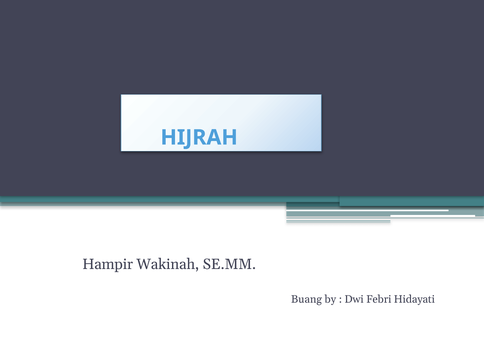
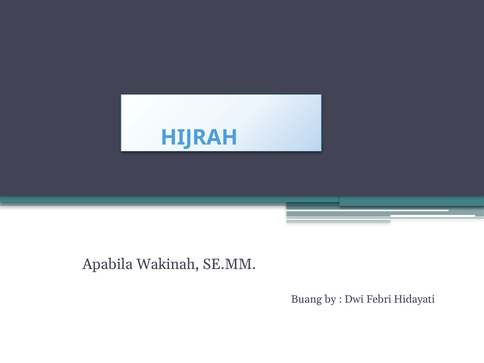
Hampir: Hampir -> Apabila
